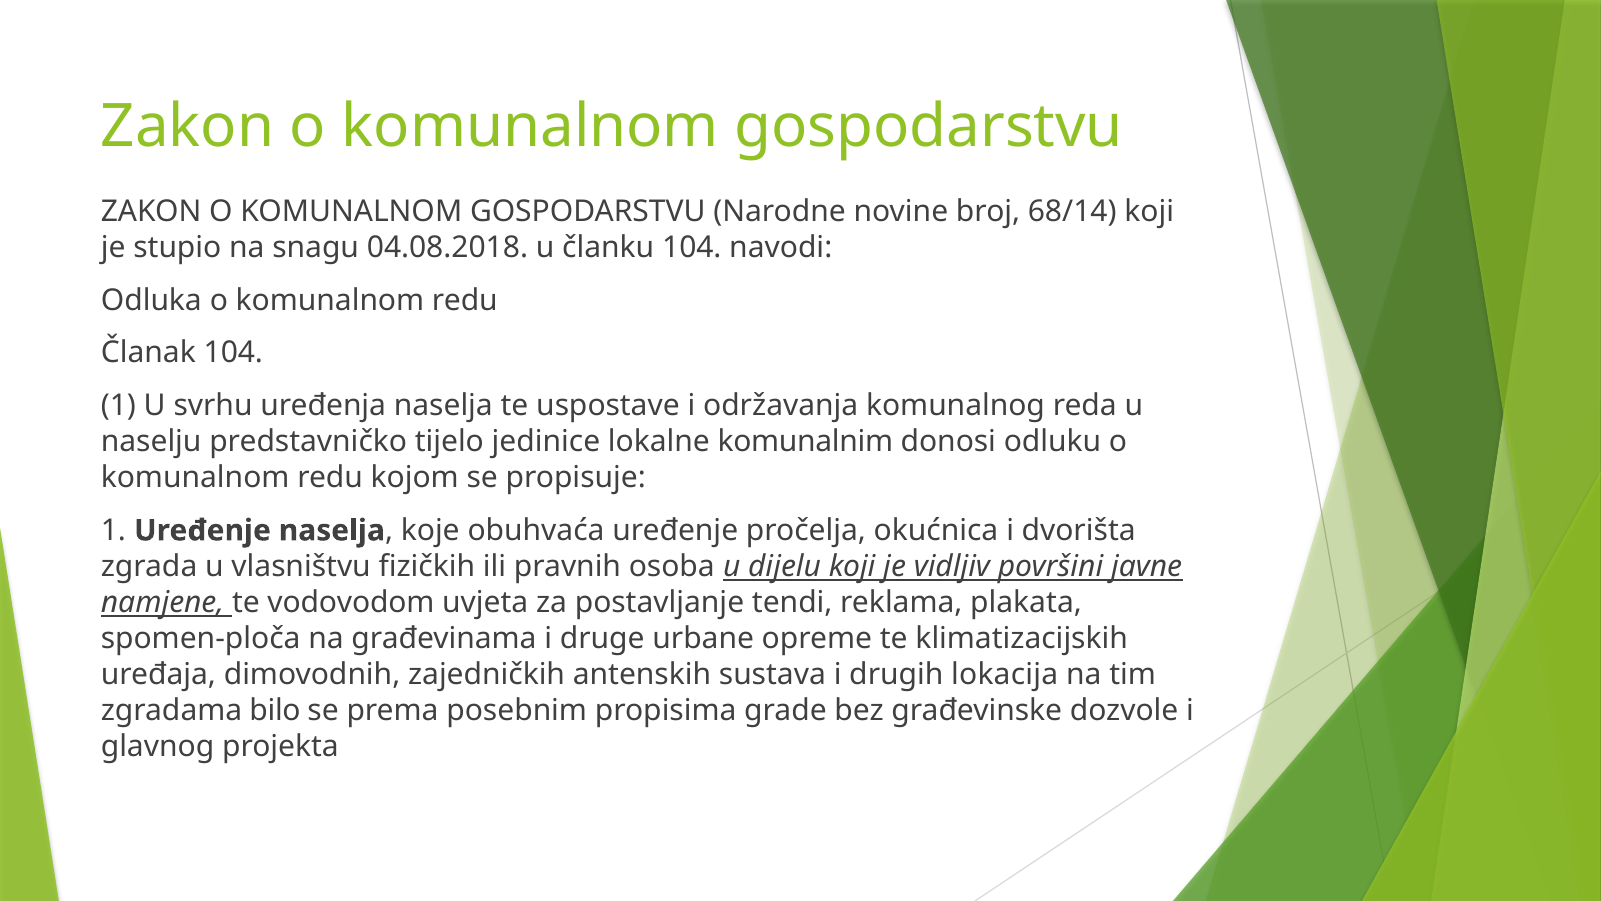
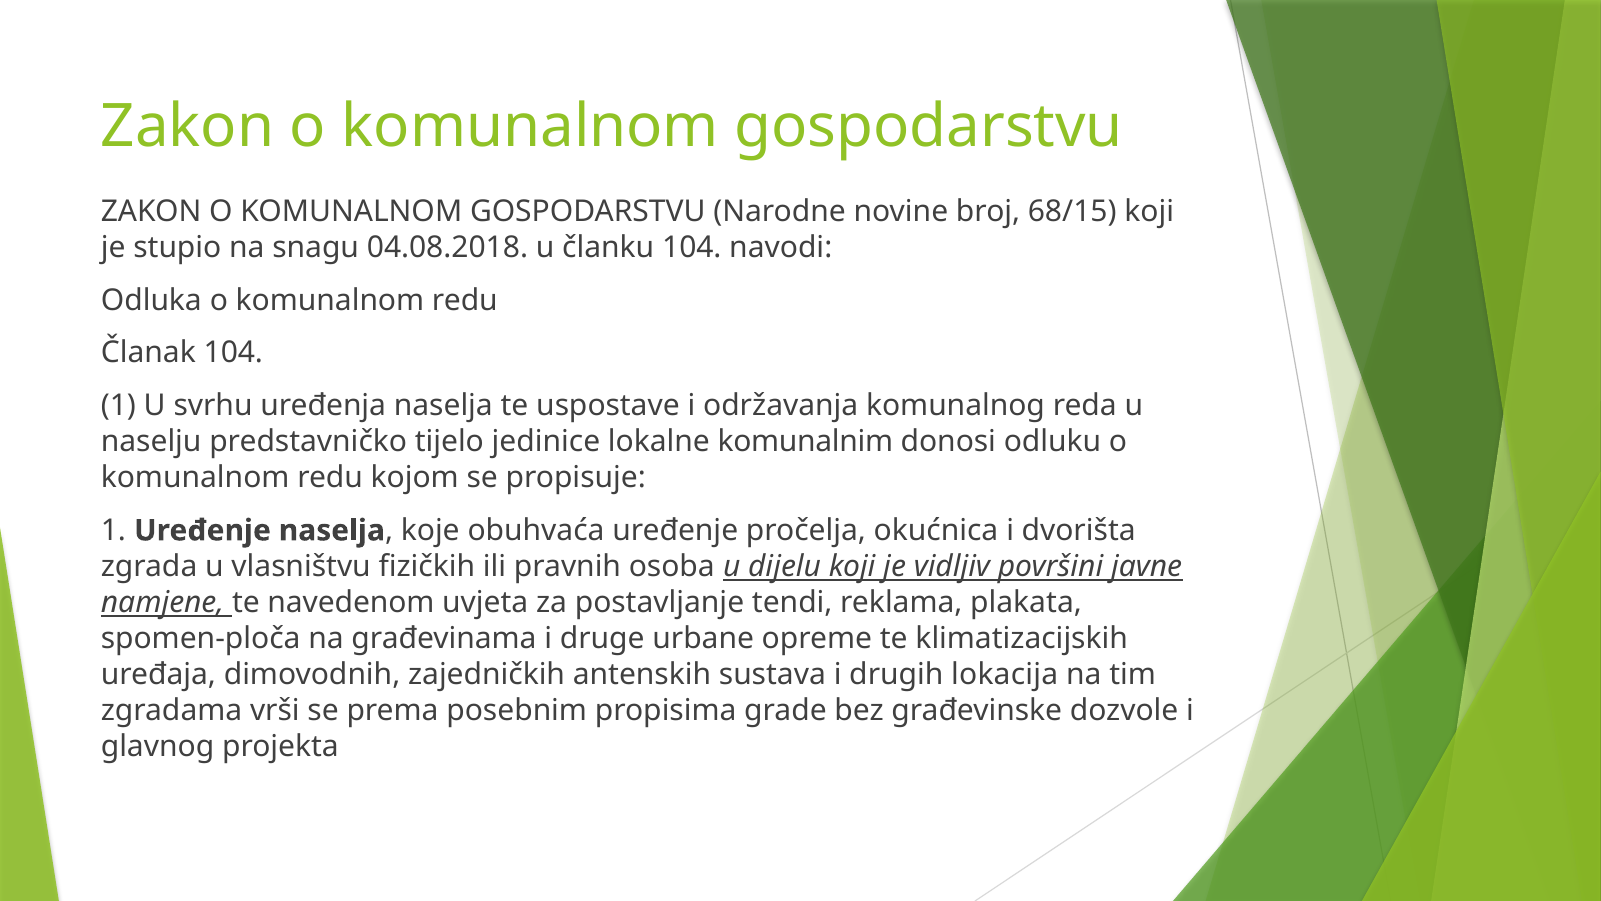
68/14: 68/14 -> 68/15
vodovodom: vodovodom -> navedenom
bilo: bilo -> vrši
